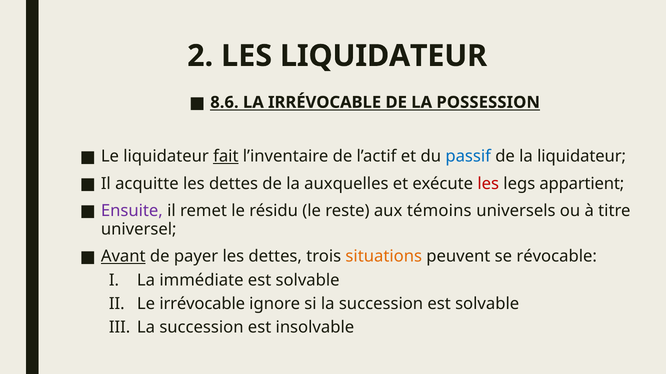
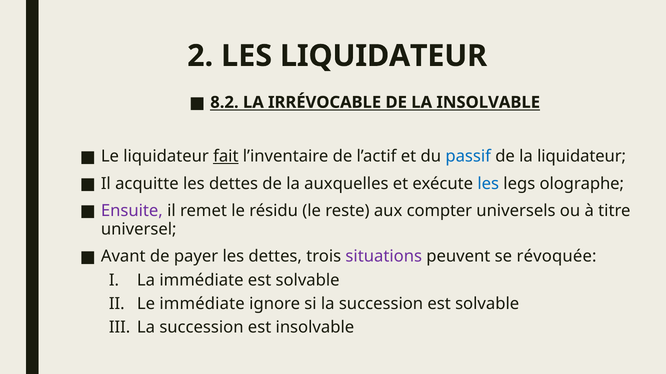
8.6: 8.6 -> 8.2
LA POSSESSION: POSSESSION -> INSOLVABLE
les at (488, 184) colour: red -> blue
appartient: appartient -> olographe
témoins: témoins -> compter
Avant underline: present -> none
situations colour: orange -> purple
révocable: révocable -> révoquée
Le irrévocable: irrévocable -> immédiate
